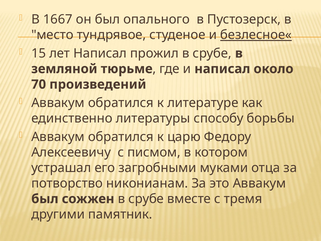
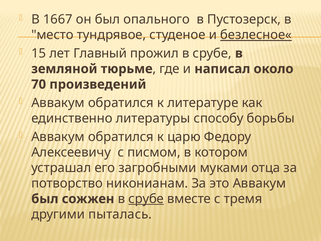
лет Написал: Написал -> Главный
срубе at (146, 199) underline: none -> present
памятник: памятник -> пыталась
